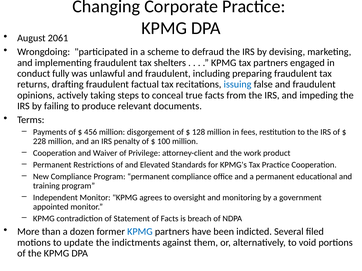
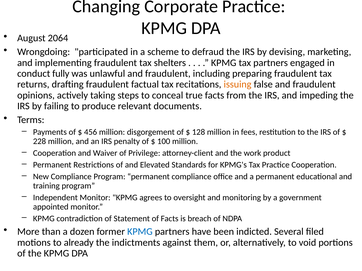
2061: 2061 -> 2064
issuing colour: blue -> orange
update: update -> already
